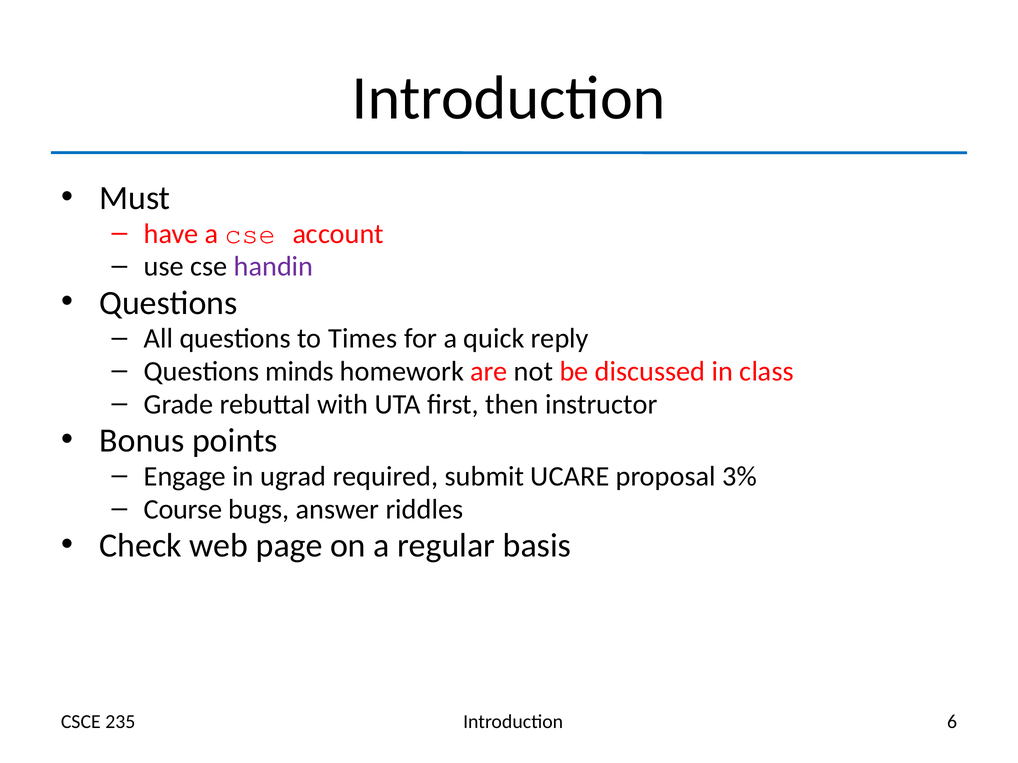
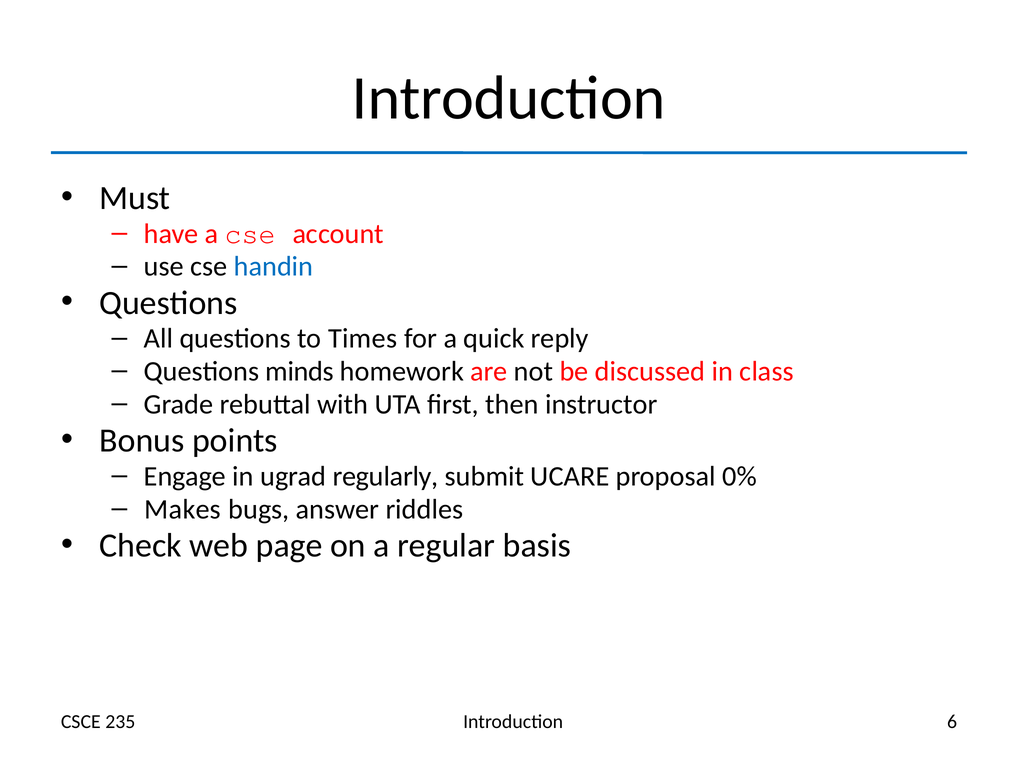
handin colour: purple -> blue
required: required -> regularly
3%: 3% -> 0%
Course: Course -> Makes
